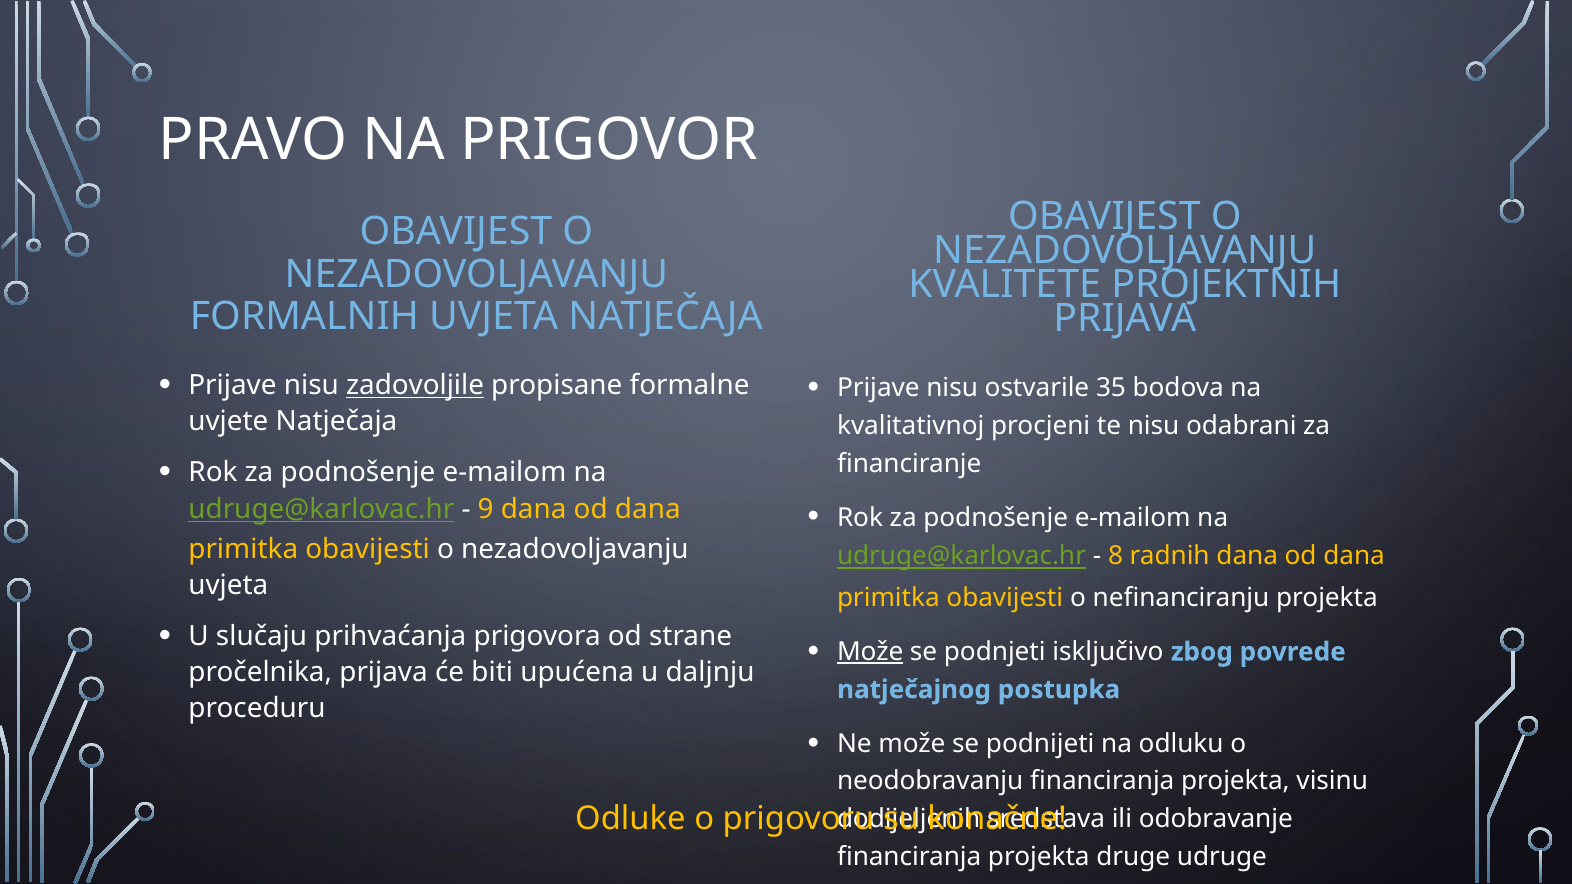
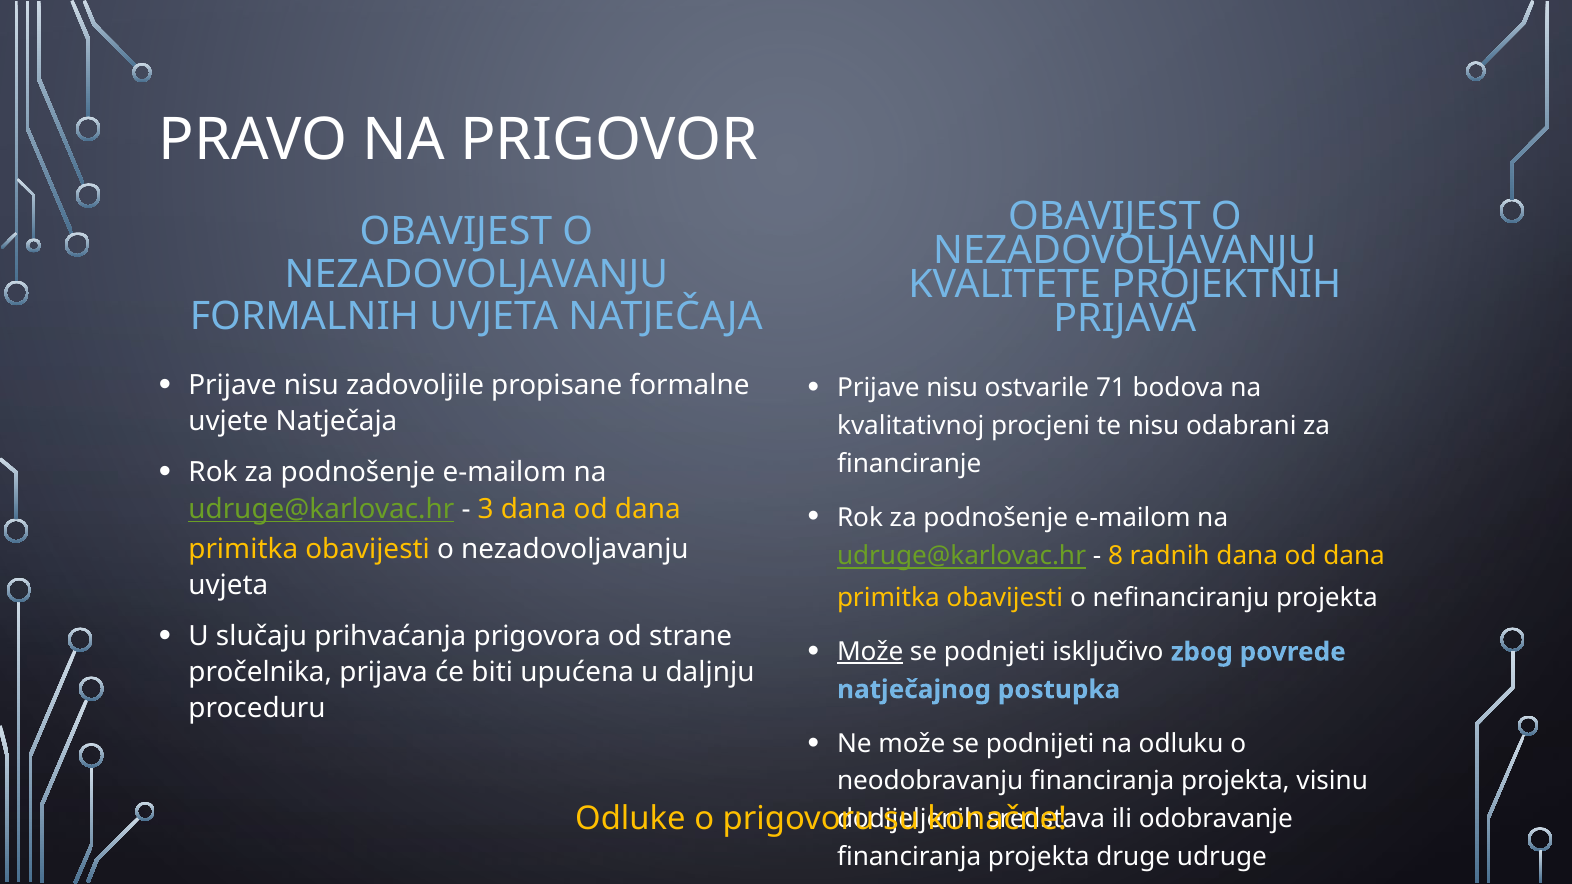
zadovoljile underline: present -> none
35: 35 -> 71
9: 9 -> 3
